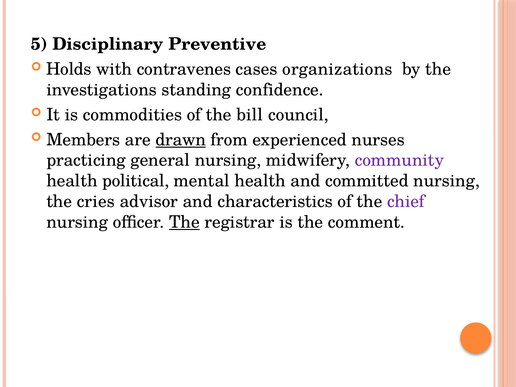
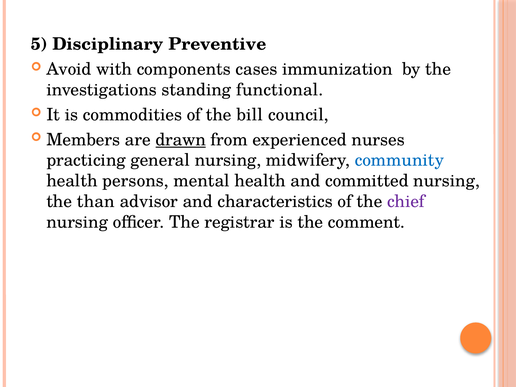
Holds: Holds -> Avoid
contravenes: contravenes -> components
organizations: organizations -> immunization
confidence: confidence -> functional
community colour: purple -> blue
political: political -> persons
cries: cries -> than
The at (184, 222) underline: present -> none
